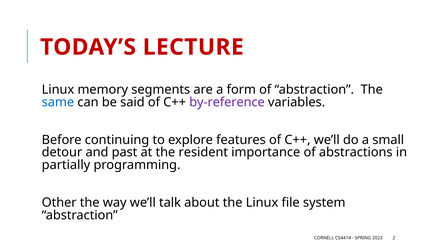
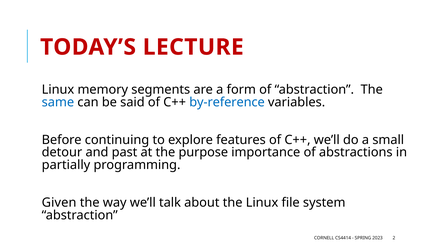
by-reference colour: purple -> blue
resident: resident -> purpose
Other: Other -> Given
